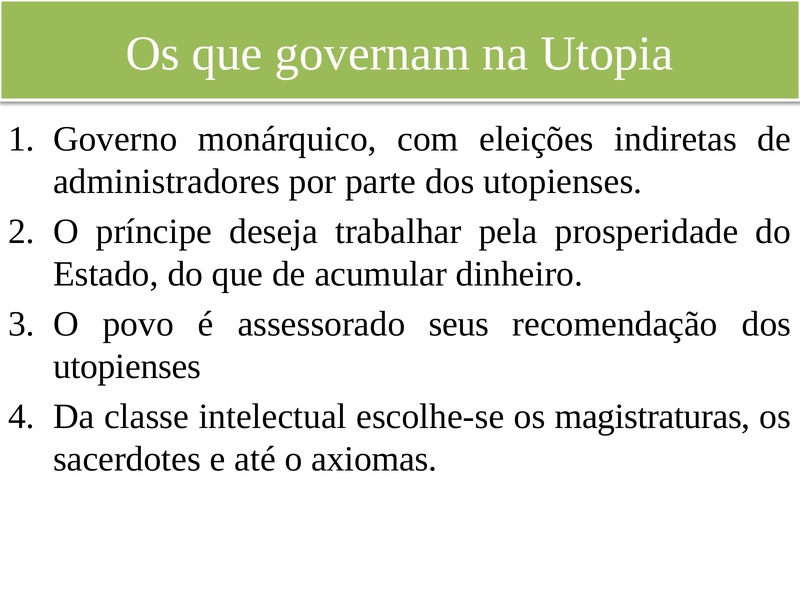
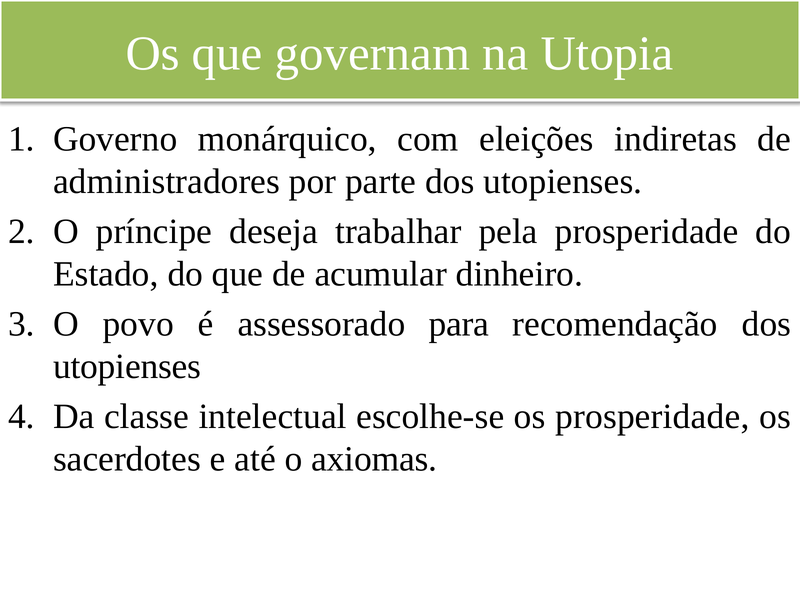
seus: seus -> para
os magistraturas: magistraturas -> prosperidade
